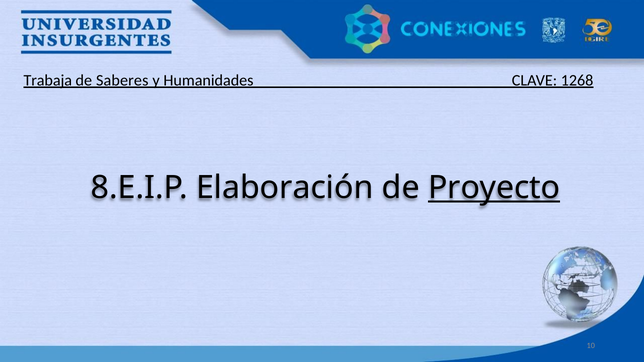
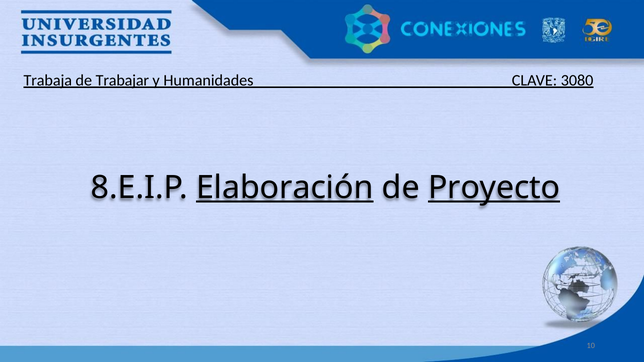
Saberes: Saberes -> Trabajar
1268: 1268 -> 3080
Elaboración underline: none -> present
